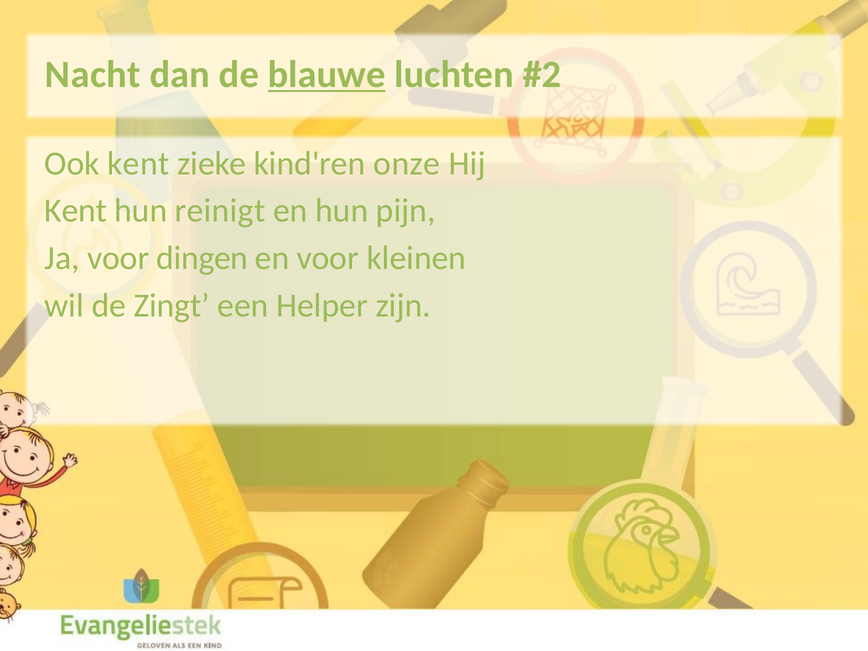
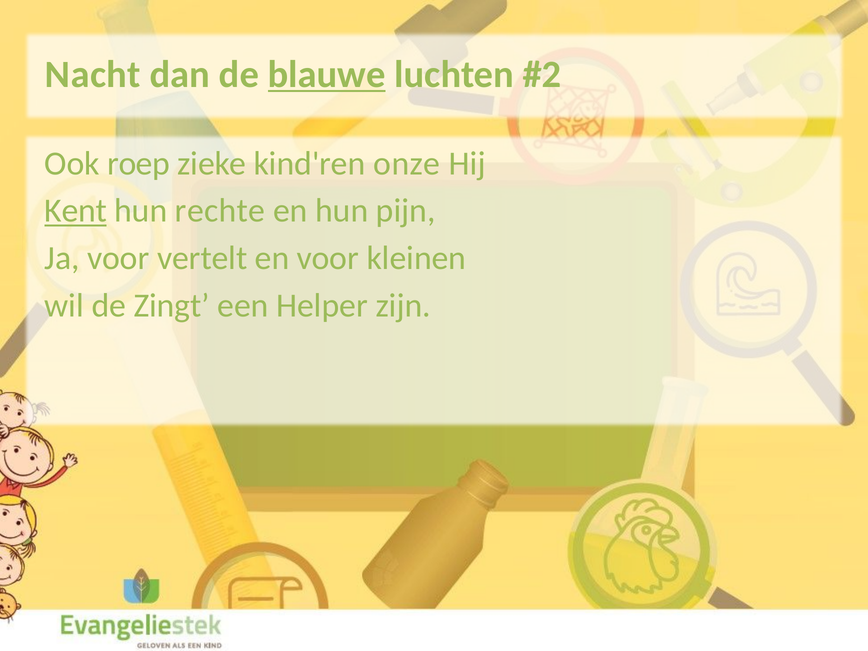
Ook kent: kent -> roep
Kent at (76, 211) underline: none -> present
reinigt: reinigt -> rechte
dingen: dingen -> vertelt
